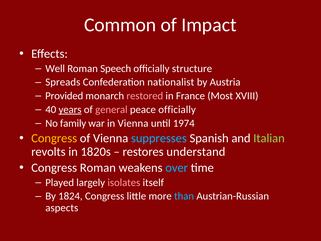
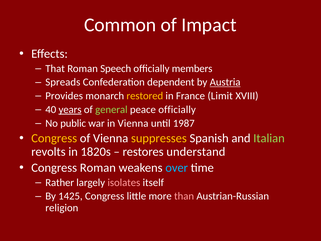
Well: Well -> That
structure: structure -> members
nationalist: nationalist -> dependent
Austria underline: none -> present
Provided: Provided -> Provides
restored colour: pink -> yellow
Most: Most -> Limit
general colour: pink -> light green
family: family -> public
1974: 1974 -> 1987
suppresses colour: light blue -> yellow
Played: Played -> Rather
1824: 1824 -> 1425
than colour: light blue -> pink
aspects: aspects -> religion
